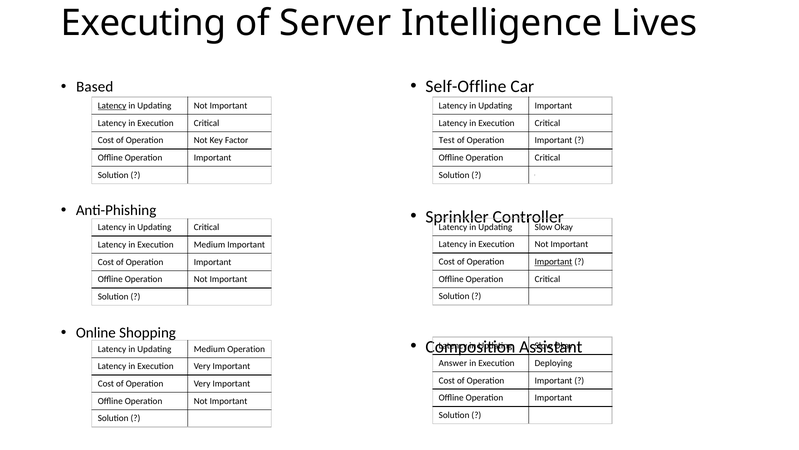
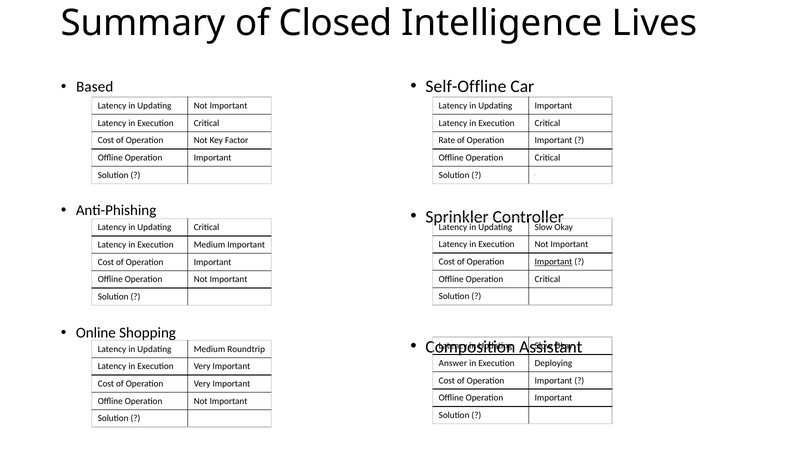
Executing: Executing -> Summary
of Server: Server -> Closed
Latency at (112, 106) underline: present -> none
Test: Test -> Rate
Medium Operation: Operation -> Roundtrip
